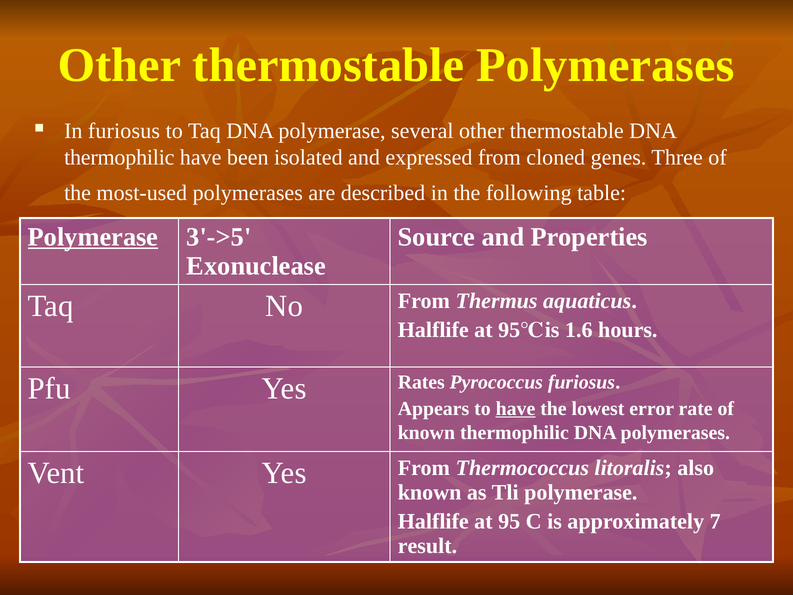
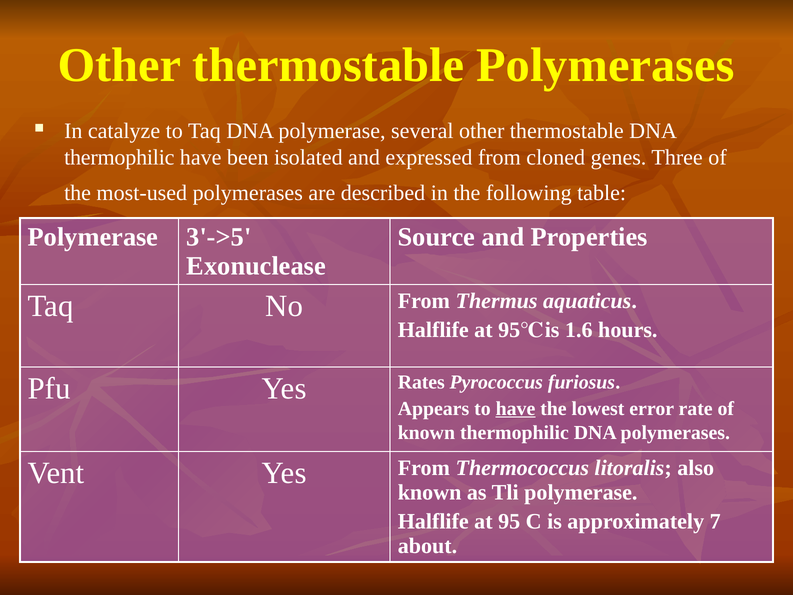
In furiosus: furiosus -> catalyze
Polymerase at (93, 237) underline: present -> none
result: result -> about
